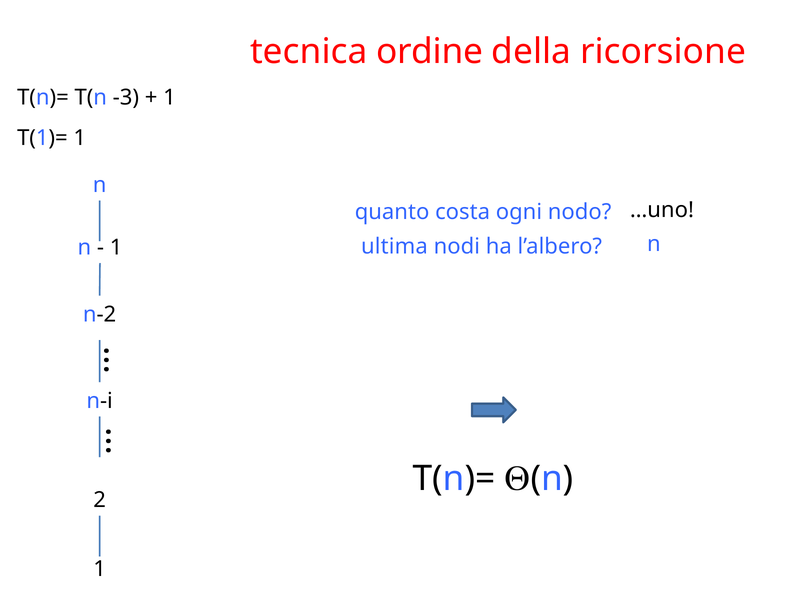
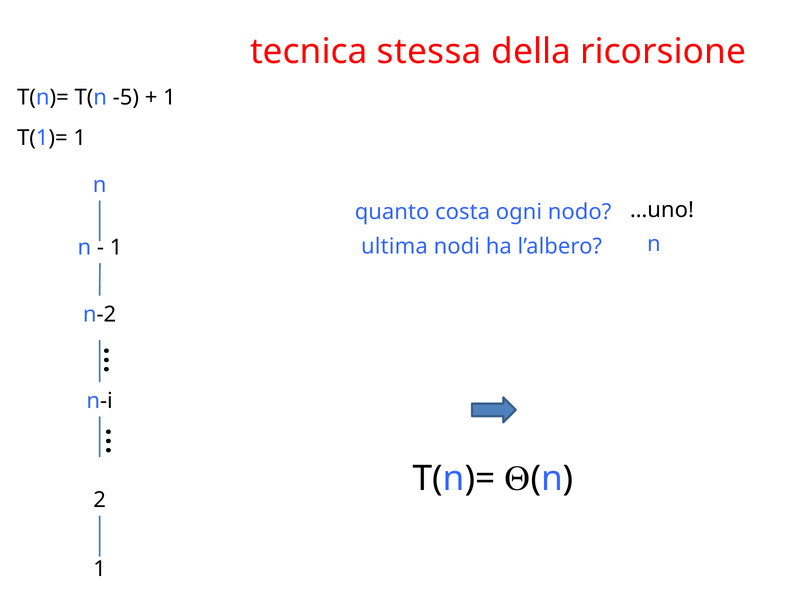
ordine: ordine -> stessa
-3: -3 -> -5
